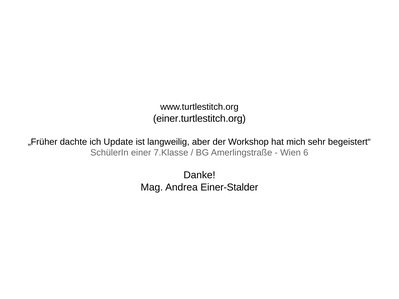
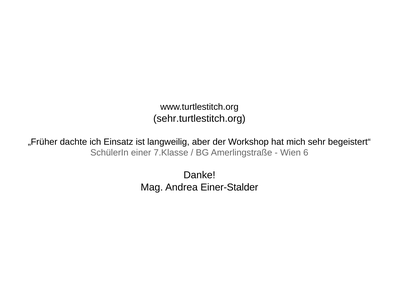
einer.turtlestitch.org: einer.turtlestitch.org -> sehr.turtlestitch.org
Update: Update -> Einsatz
